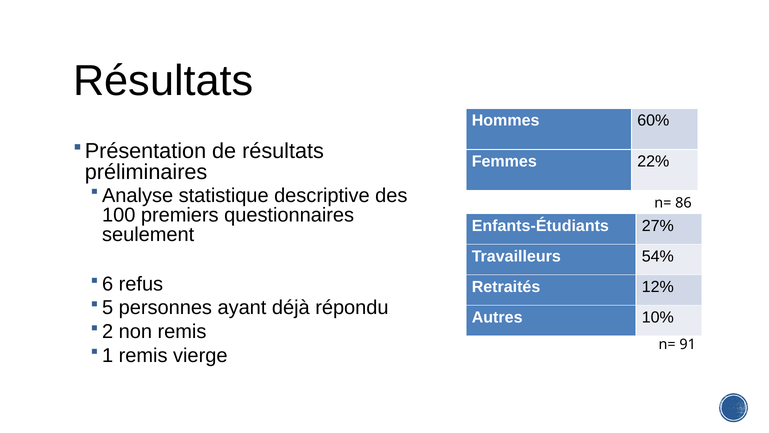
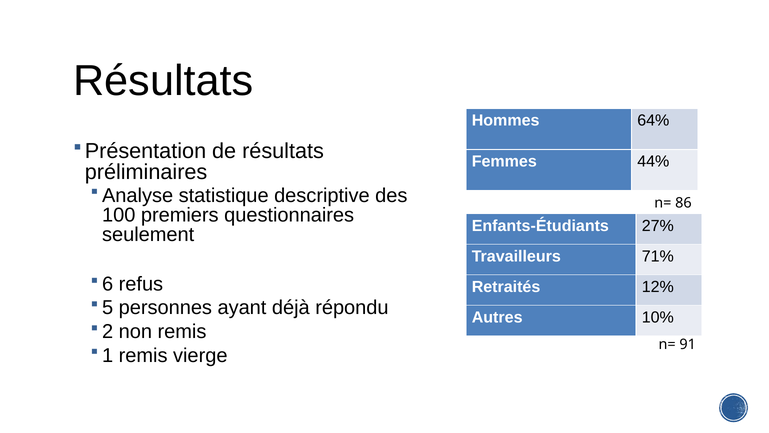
60%: 60% -> 64%
22%: 22% -> 44%
54%: 54% -> 71%
